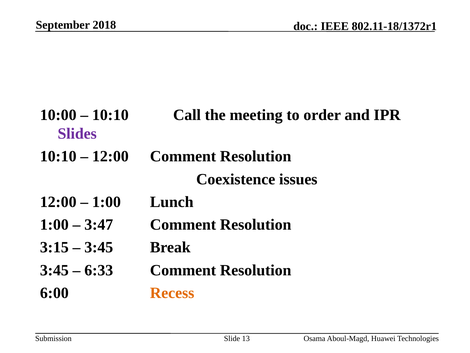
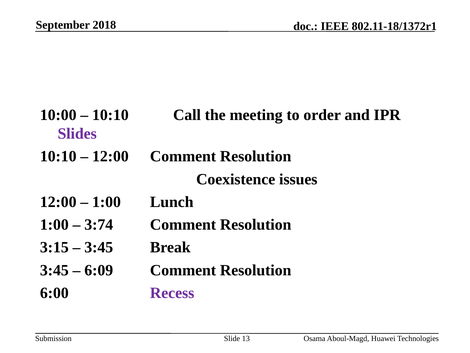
3:47: 3:47 -> 3:74
6:33: 6:33 -> 6:09
Recess colour: orange -> purple
